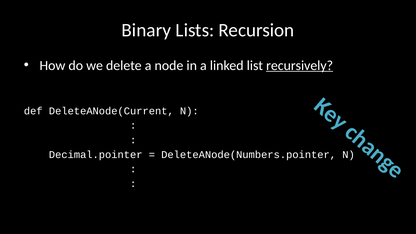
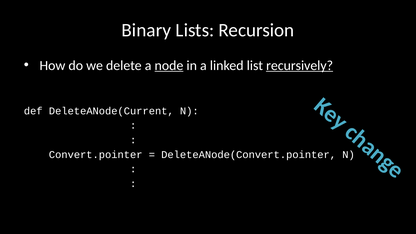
node underline: none -> present
Decimal.pointer: Decimal.pointer -> Convert.pointer
DeleteANode(Numbers.pointer: DeleteANode(Numbers.pointer -> DeleteANode(Convert.pointer
